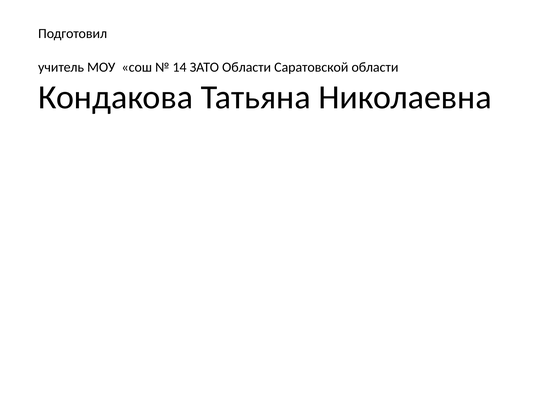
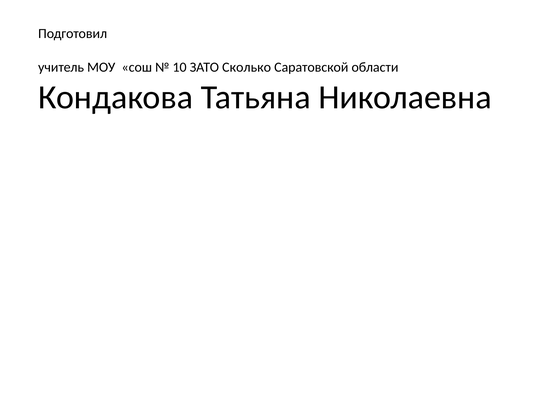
14: 14 -> 10
ЗАТО Области: Области -> Сколько
